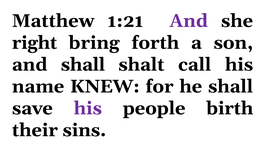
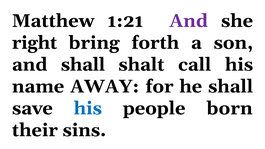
KNEW: KNEW -> AWAY
his at (88, 108) colour: purple -> blue
birth: birth -> born
